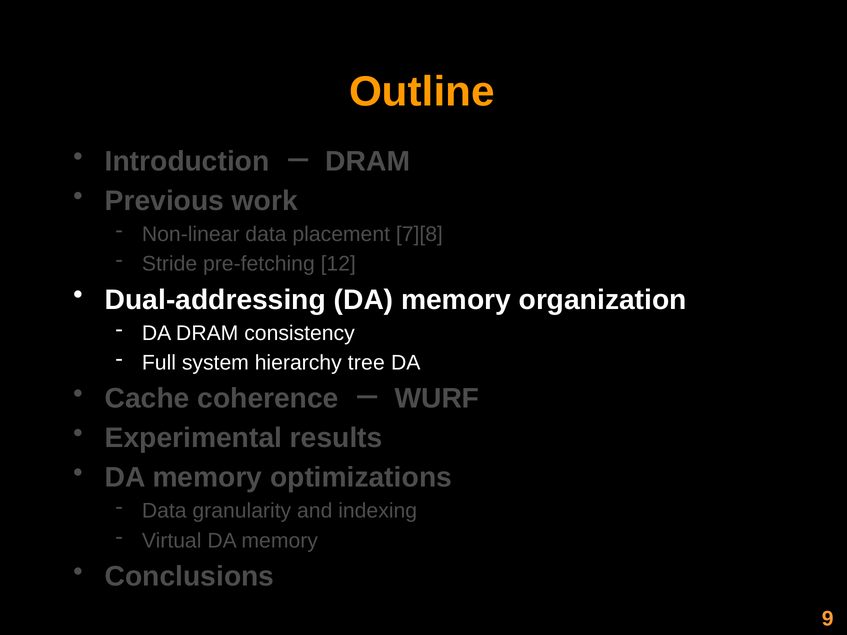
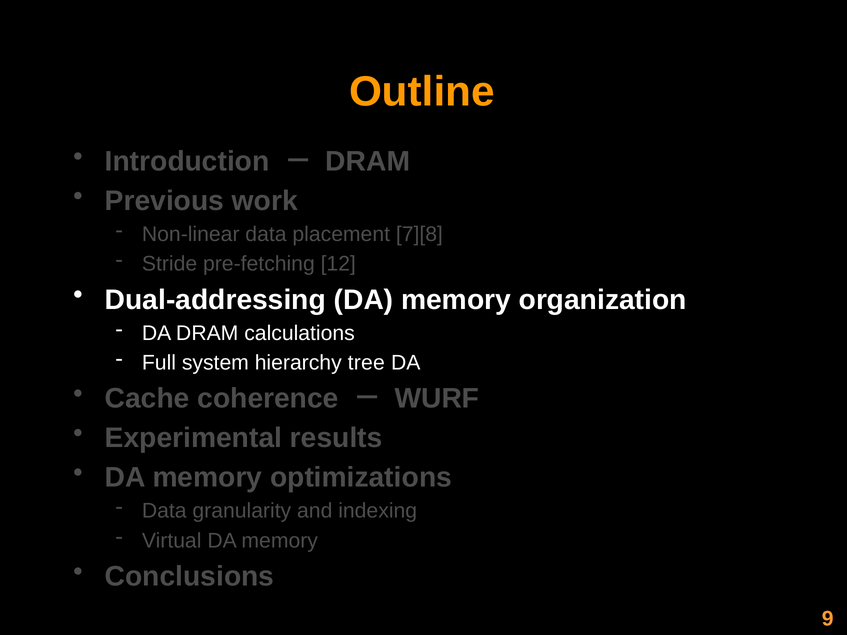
consistency: consistency -> calculations
